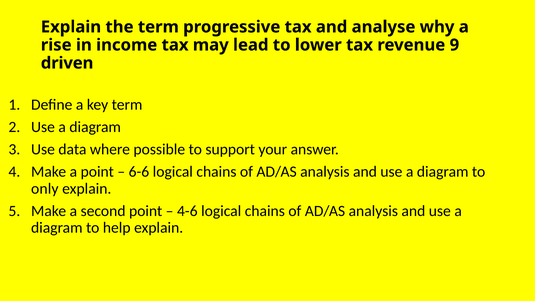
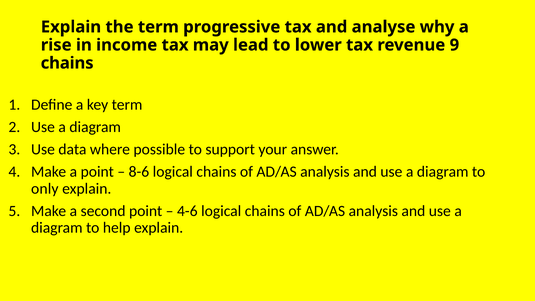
driven at (67, 63): driven -> chains
6-6: 6-6 -> 8-6
